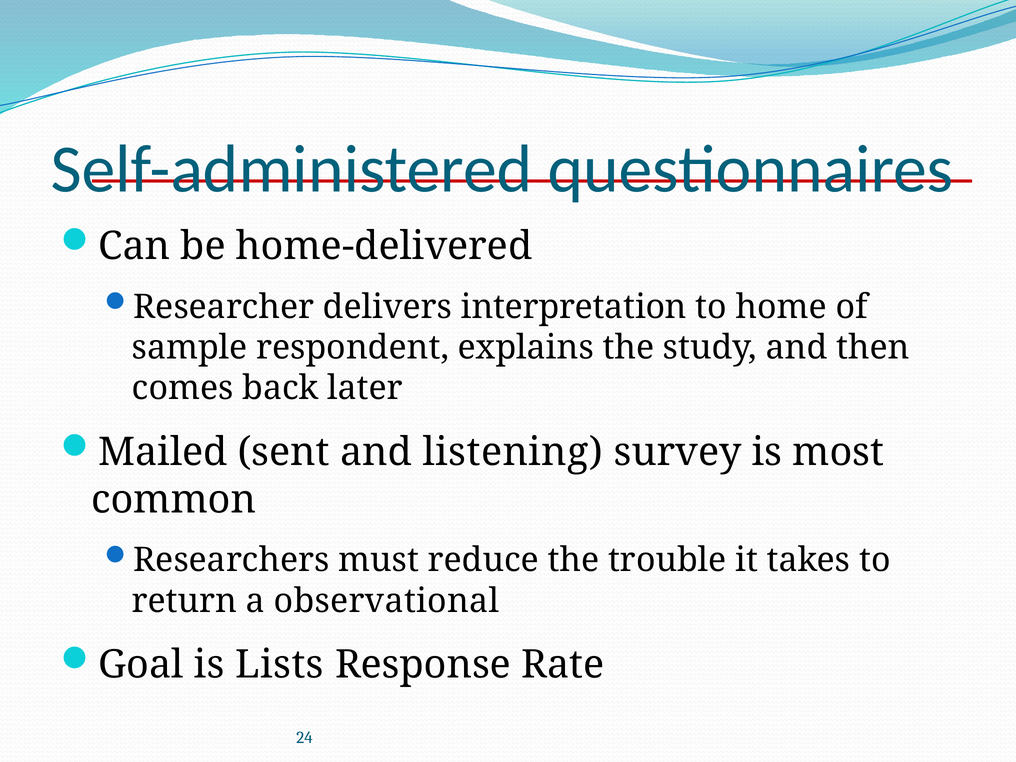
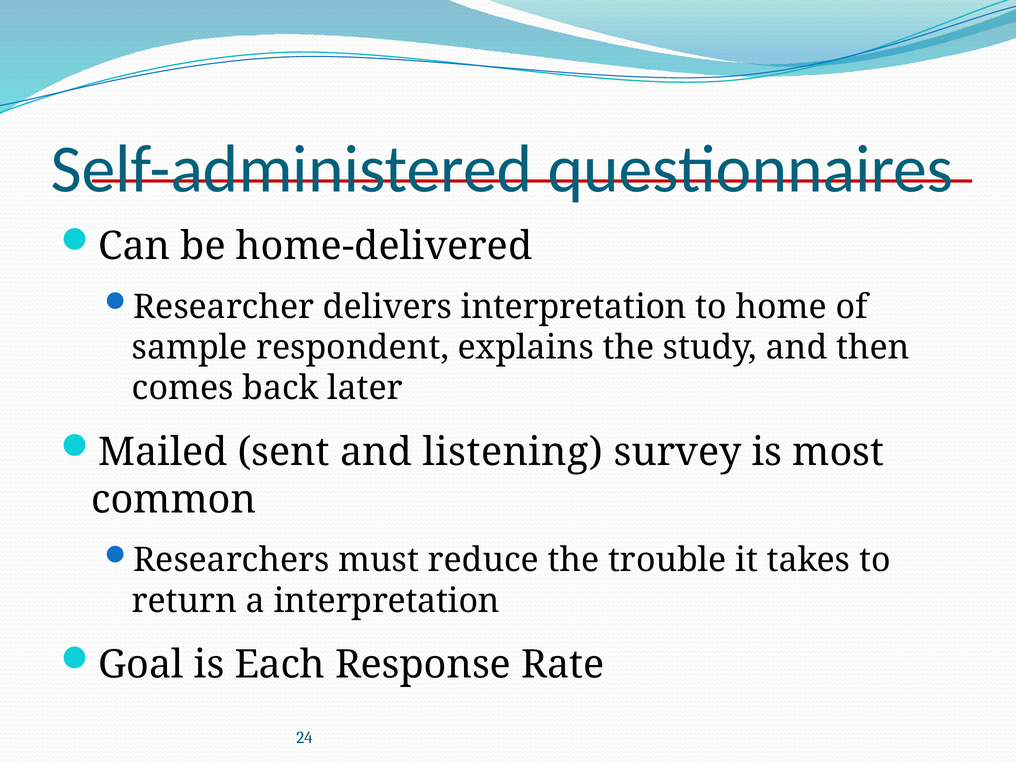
a observational: observational -> interpretation
Lists: Lists -> Each
